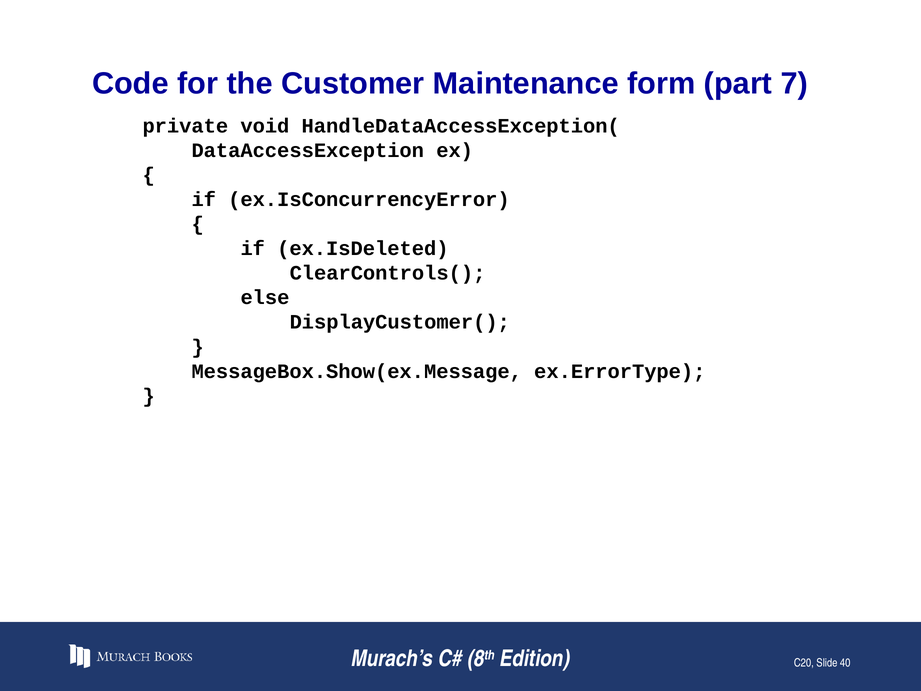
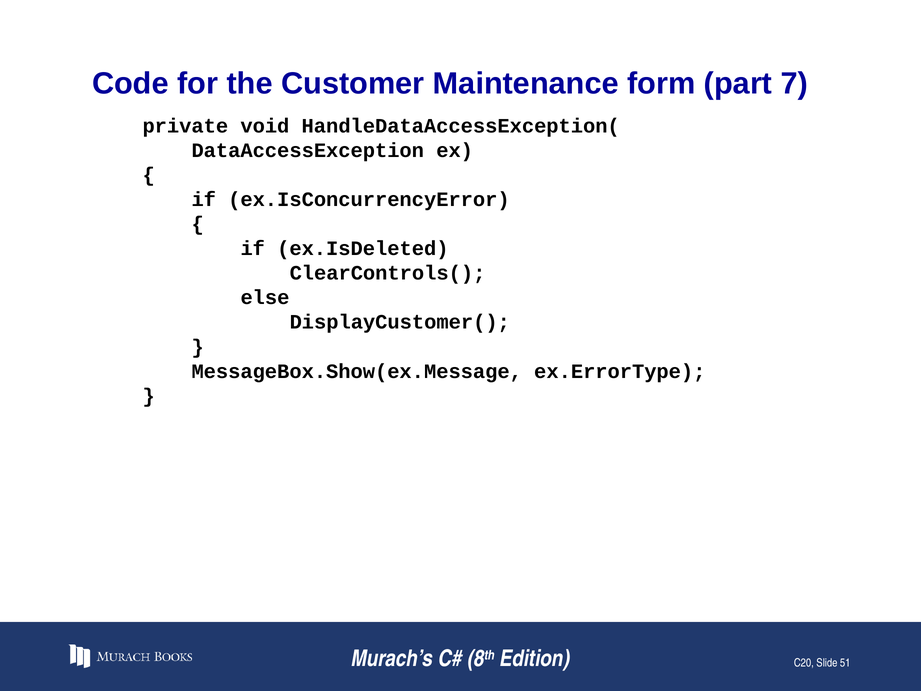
40: 40 -> 51
